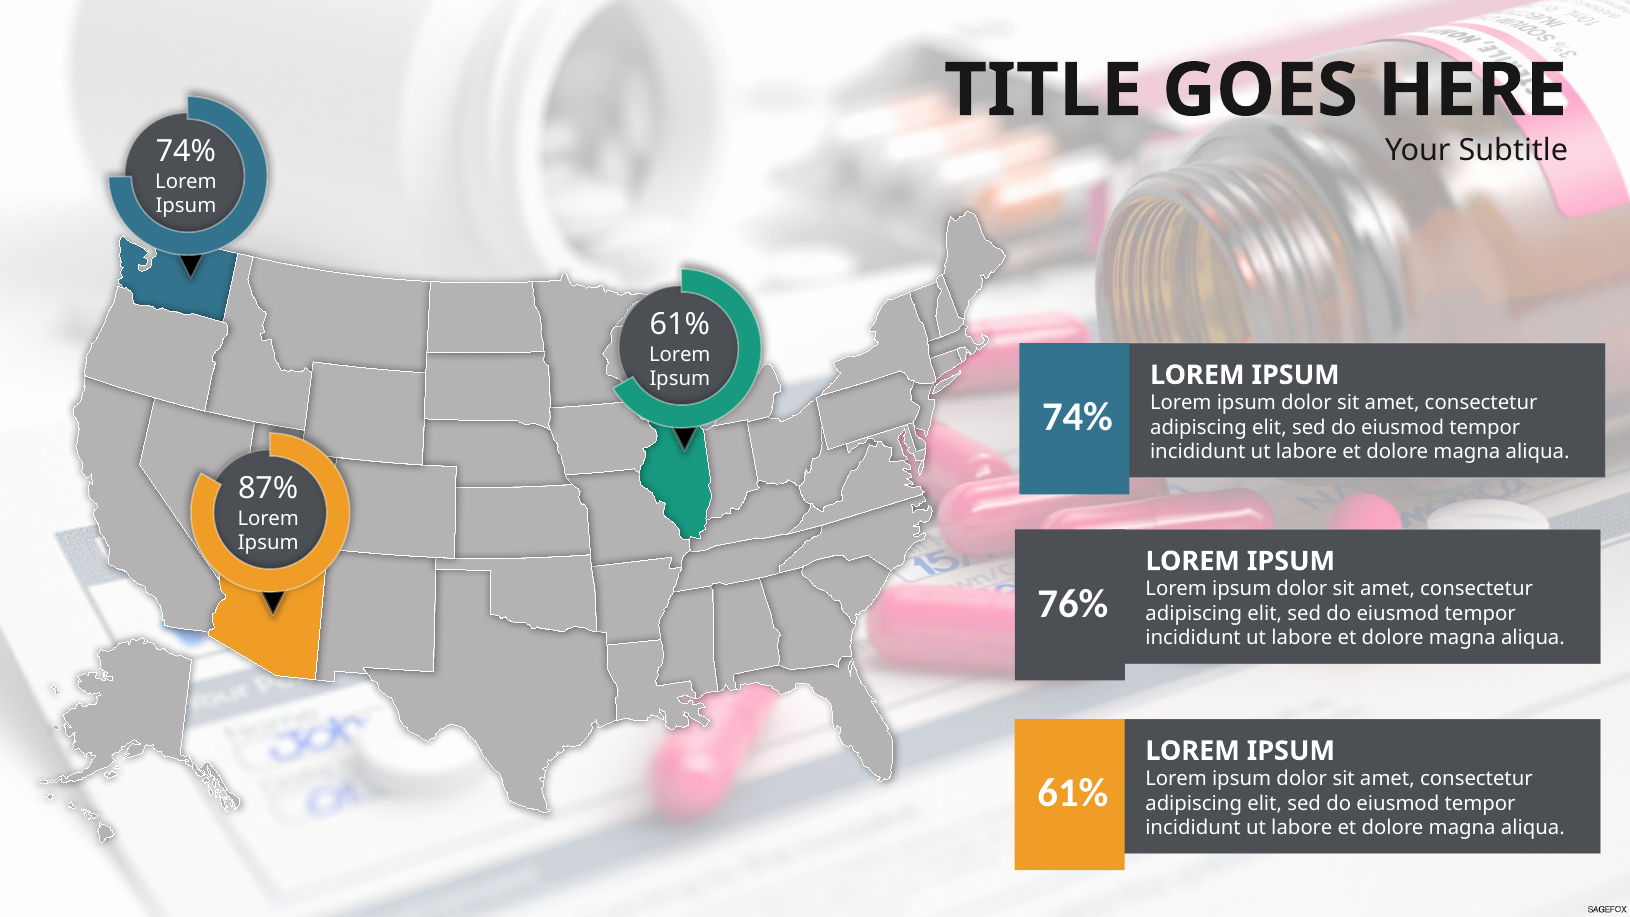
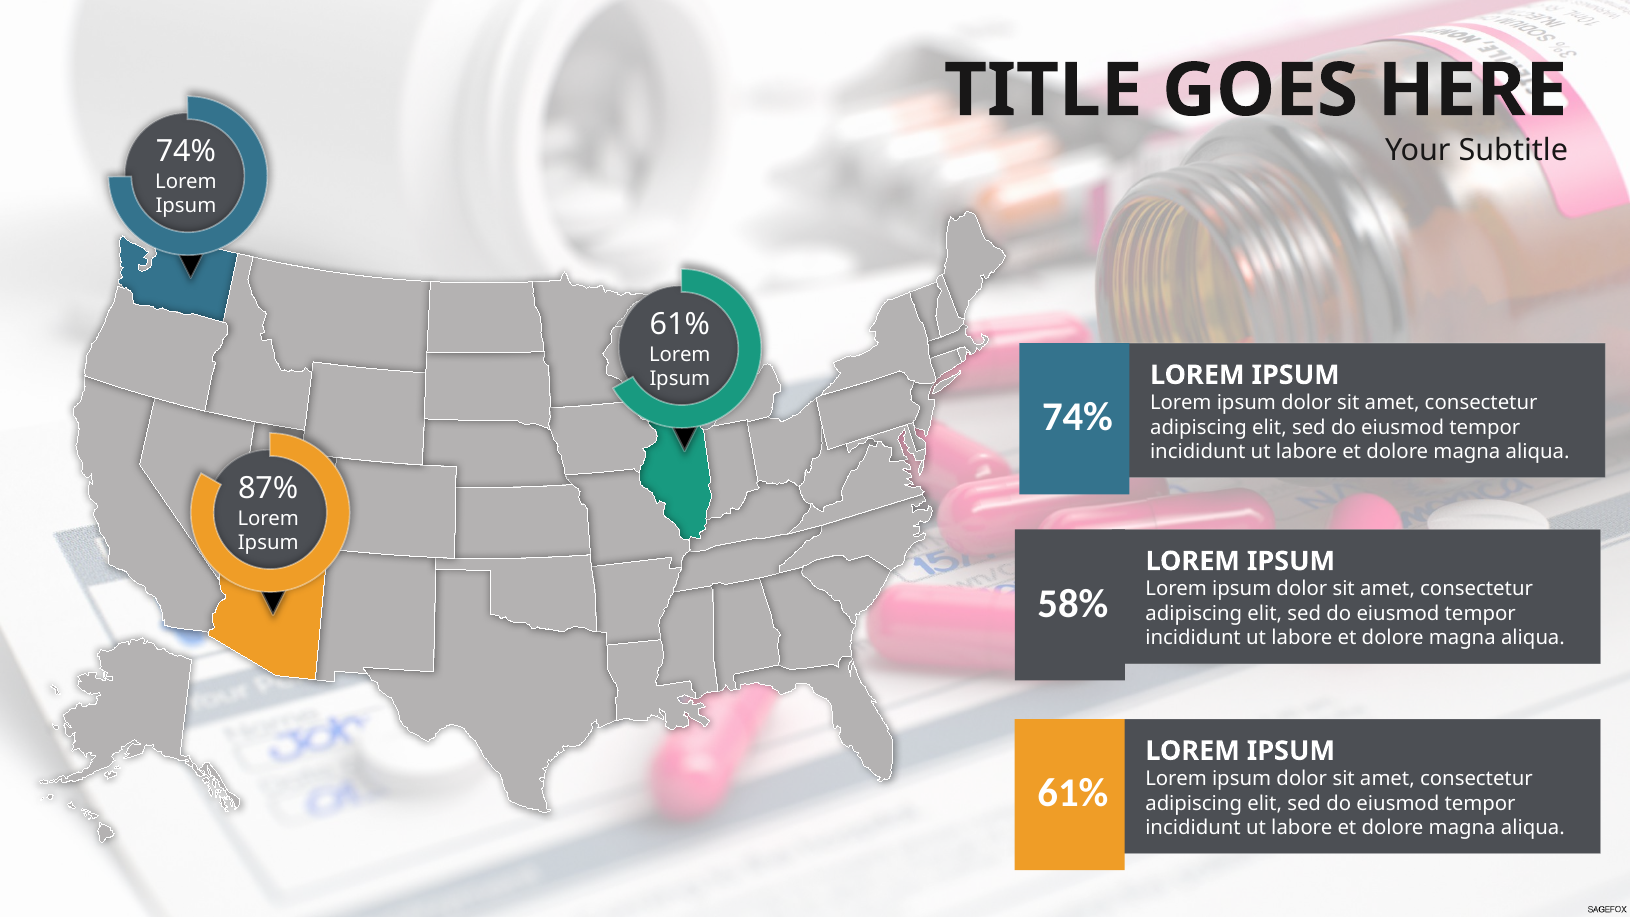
76%: 76% -> 58%
